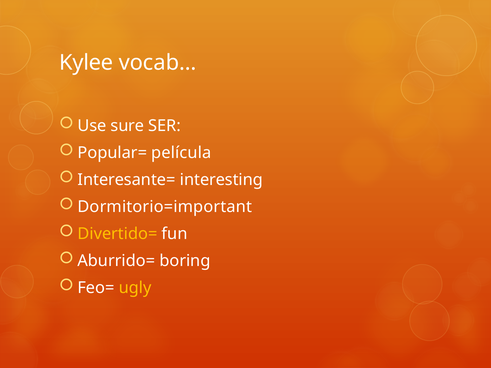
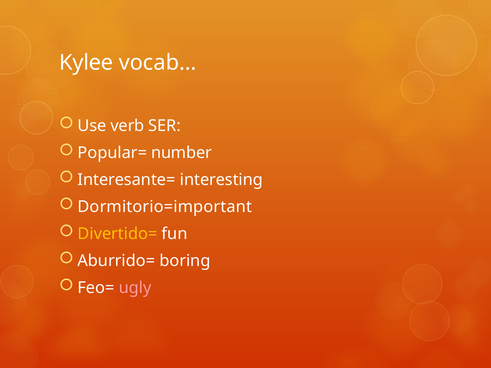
sure: sure -> verb
película: película -> number
ugly colour: yellow -> pink
